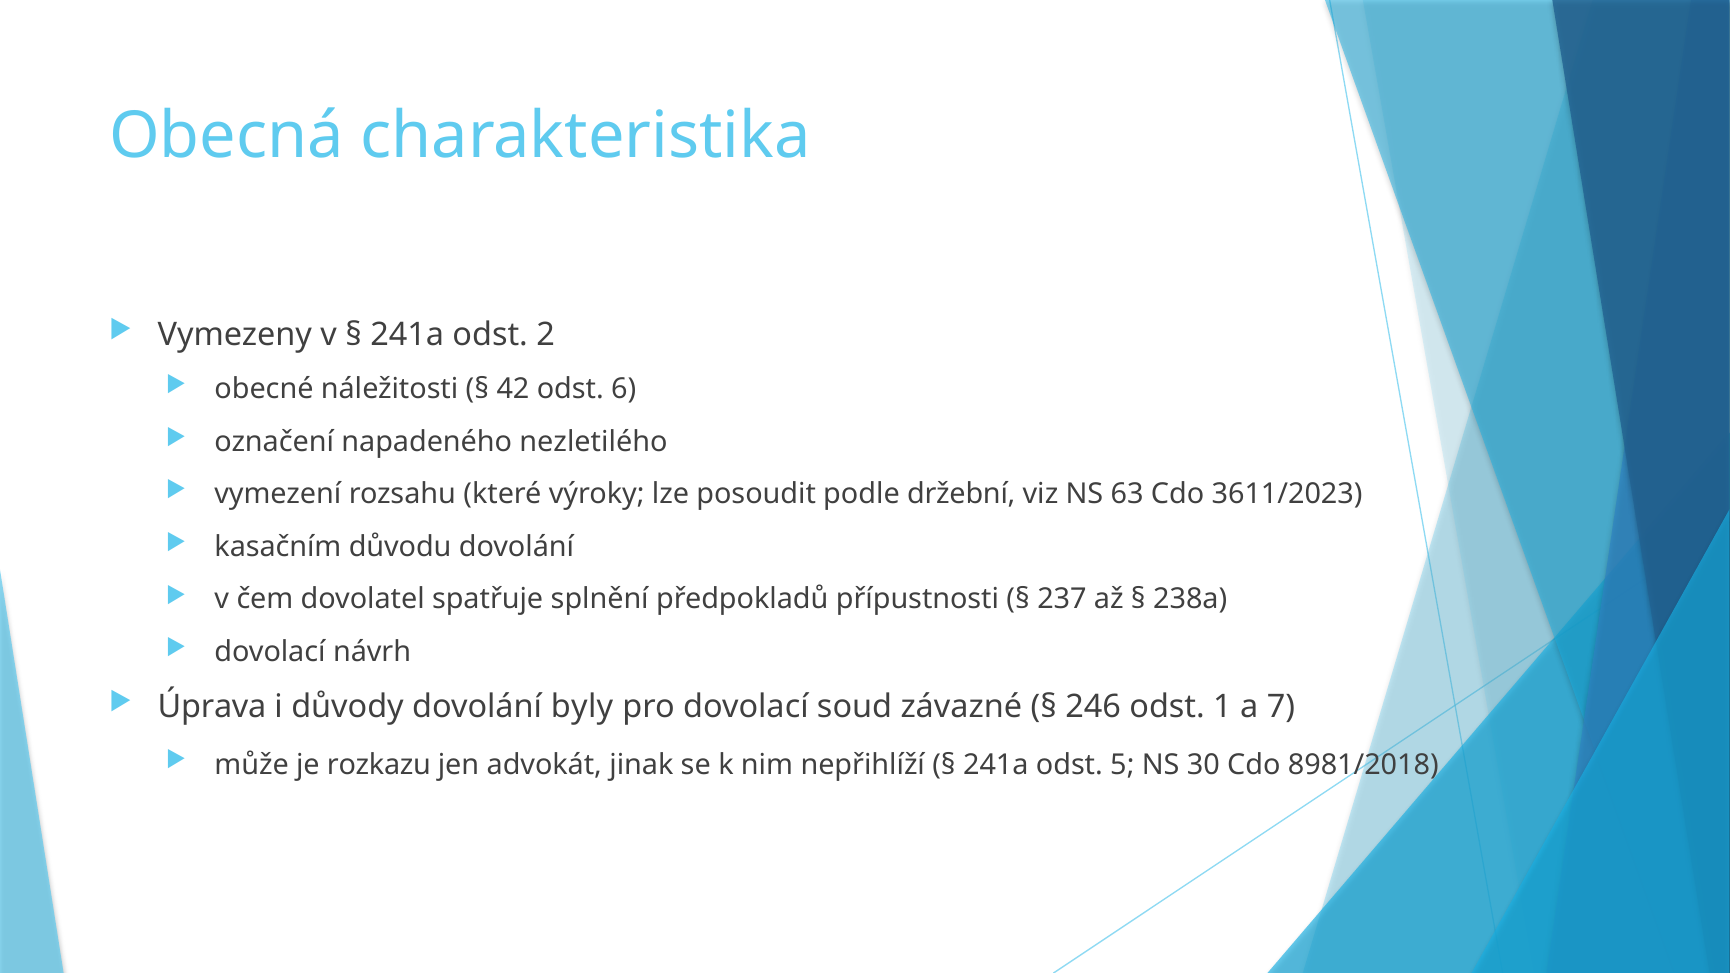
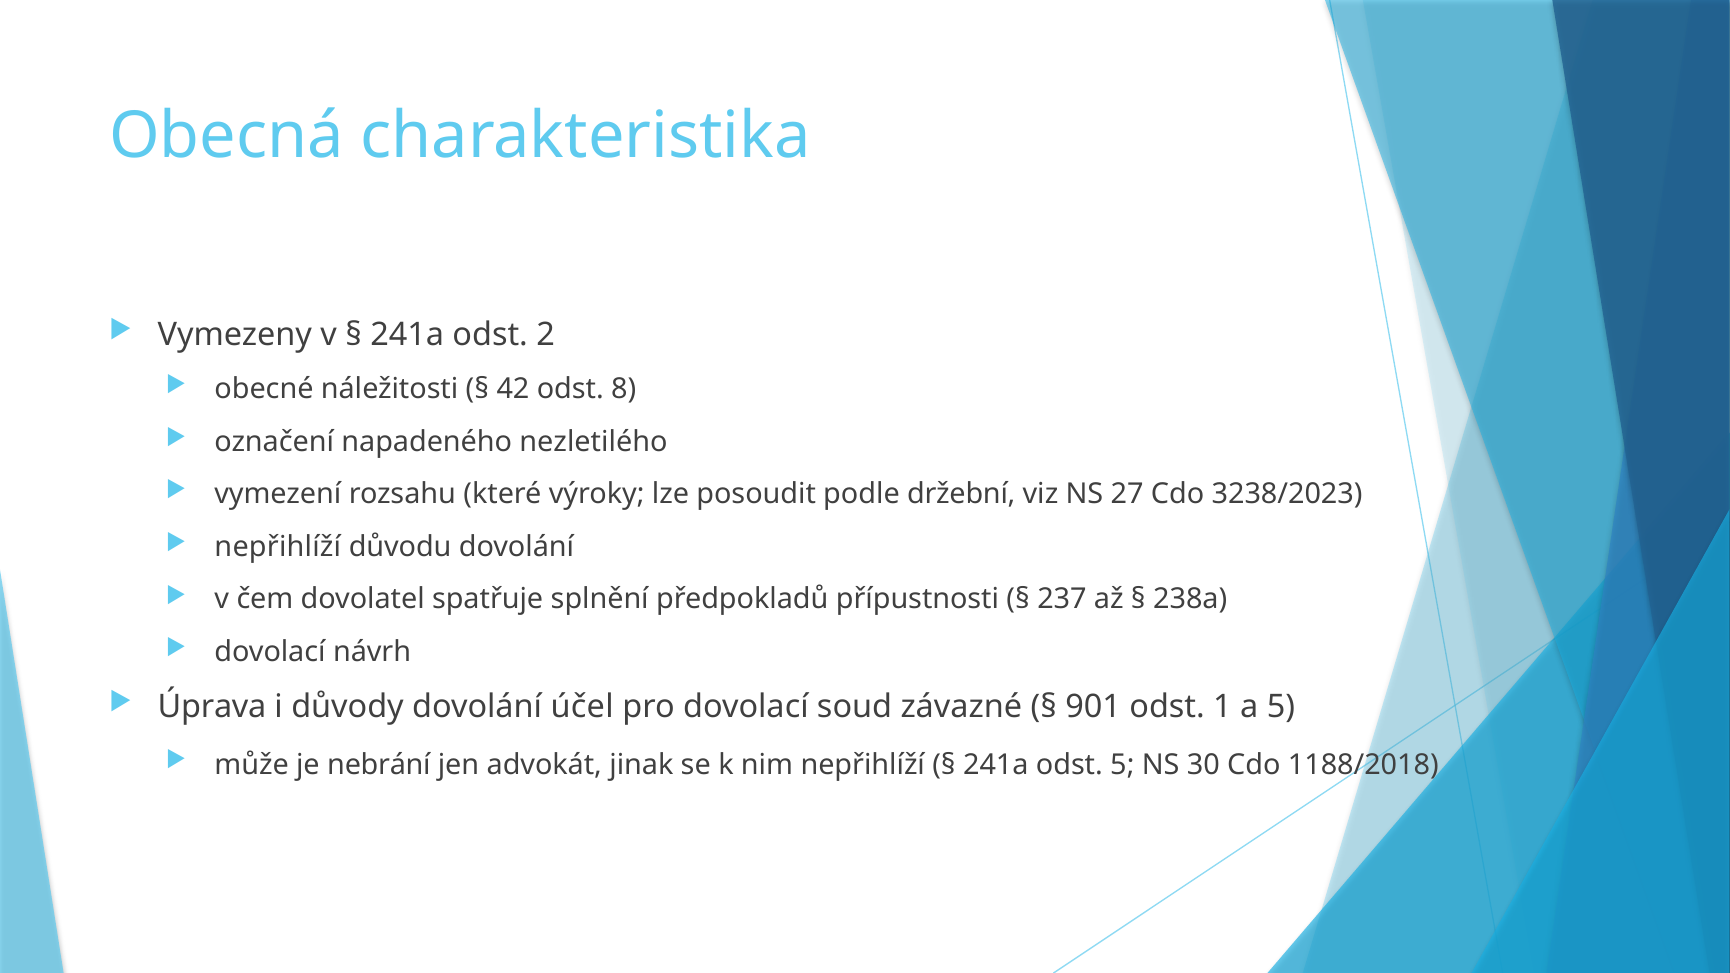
6: 6 -> 8
63: 63 -> 27
3611/2023: 3611/2023 -> 3238/2023
kasačním at (278, 547): kasačním -> nepřihlíží
byly: byly -> účel
246: 246 -> 901
a 7: 7 -> 5
rozkazu: rozkazu -> nebrání
8981/2018: 8981/2018 -> 1188/2018
